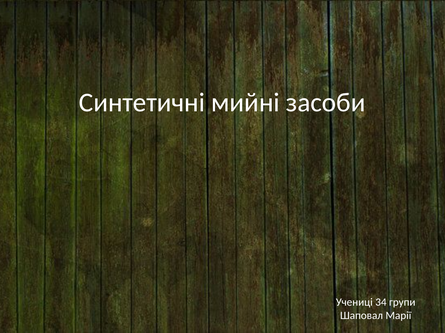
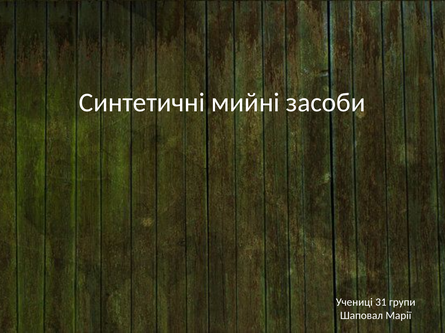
34: 34 -> 31
